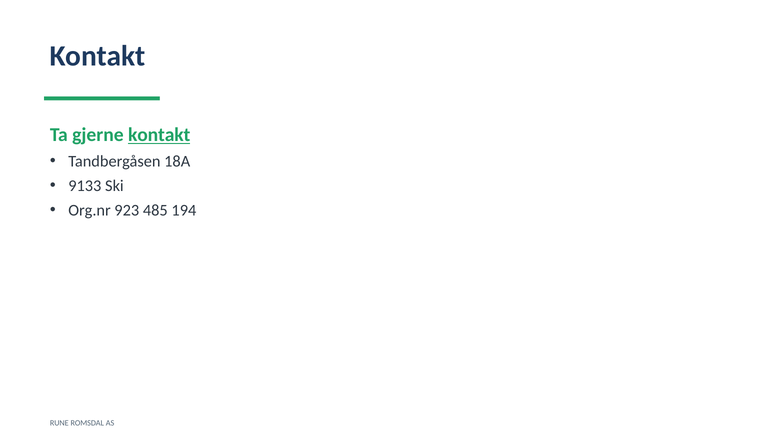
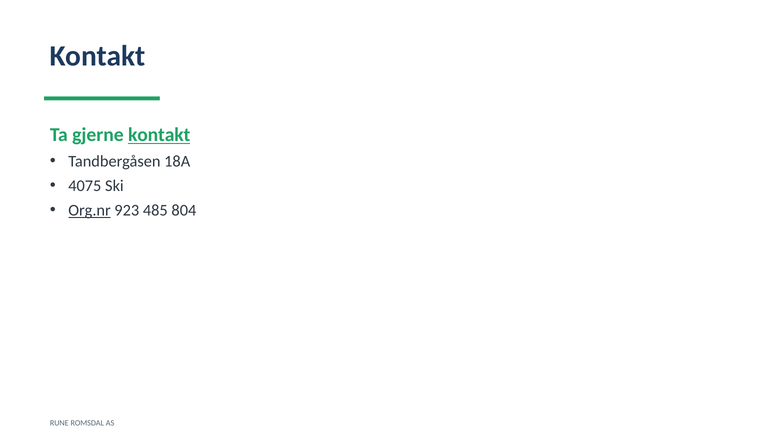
9133: 9133 -> 4075
Org.nr underline: none -> present
194: 194 -> 804
